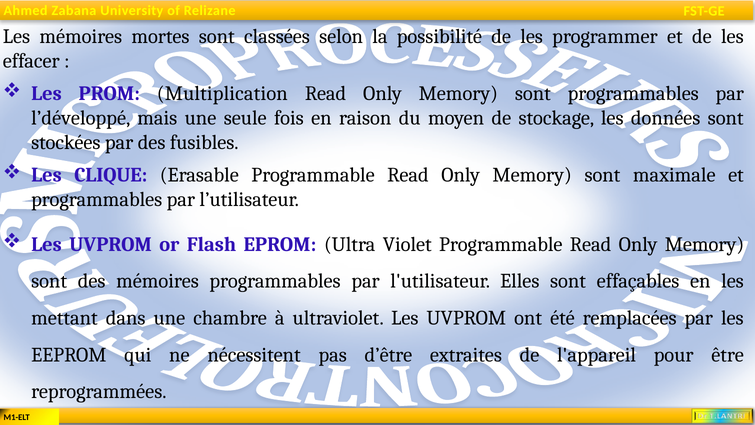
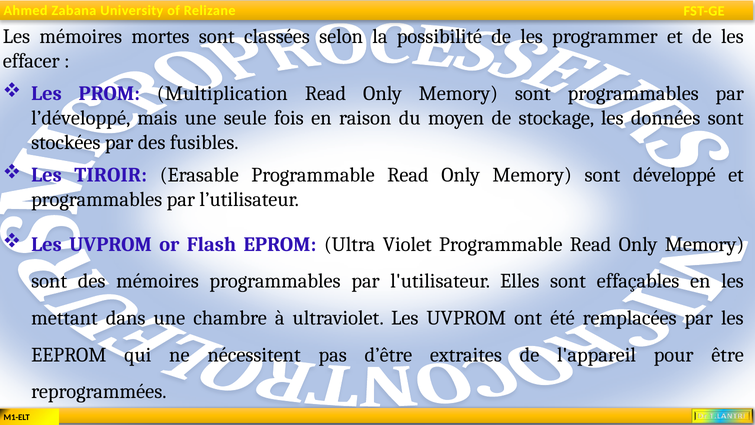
CLIQUE: CLIQUE -> TIROIR
maximale: maximale -> développé
